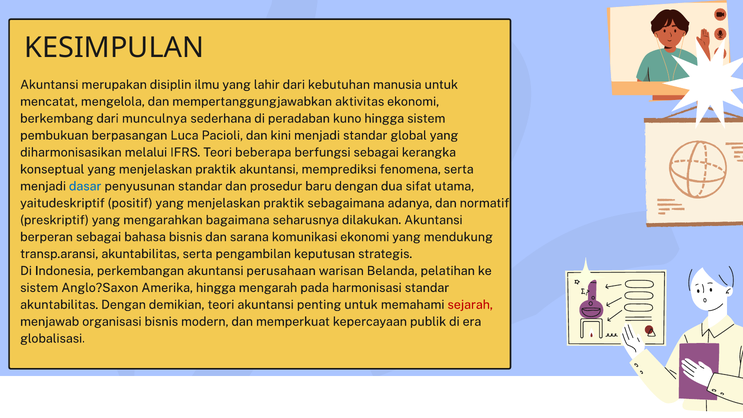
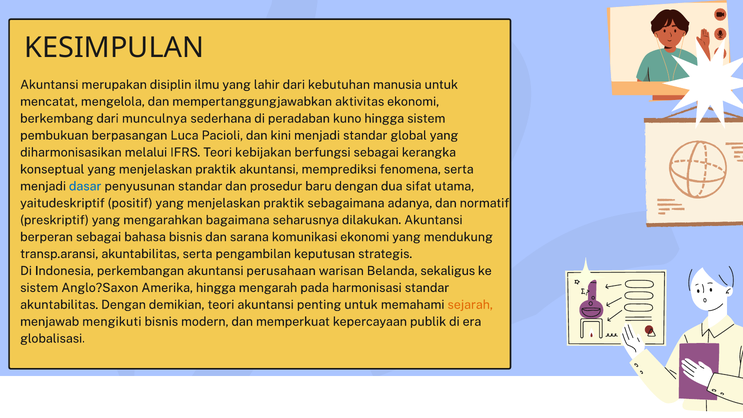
beberapa: beberapa -> kebijakan
pelatihan: pelatihan -> sekaligus
sejarah colour: red -> orange
organisasi: organisasi -> mengikuti
